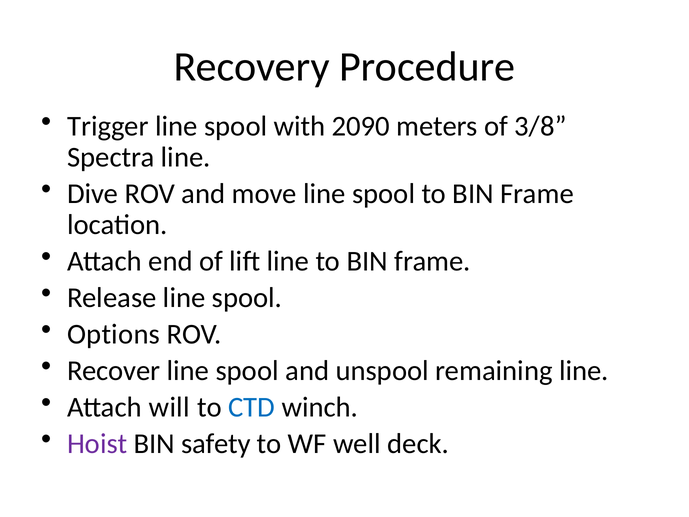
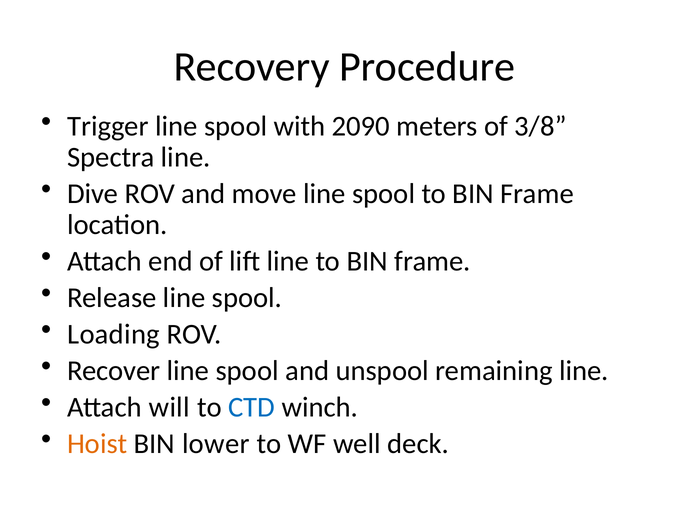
Options: Options -> Loading
Hoist colour: purple -> orange
safety: safety -> lower
